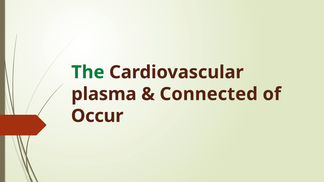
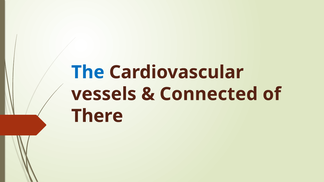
The colour: green -> blue
plasma: plasma -> vessels
Occur: Occur -> There
